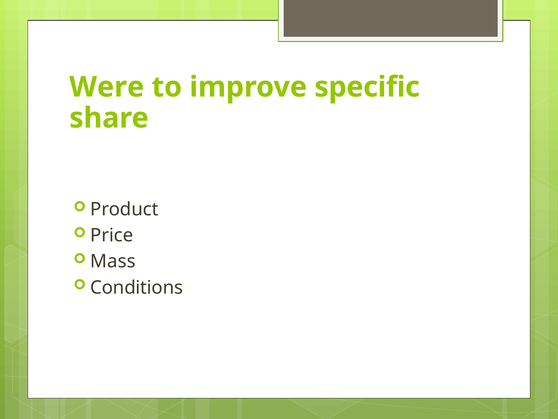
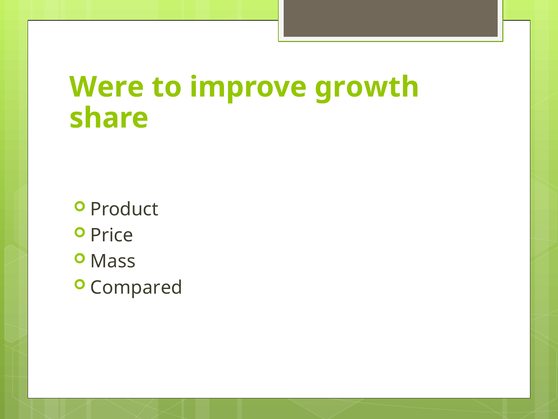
specific: specific -> growth
Conditions: Conditions -> Compared
